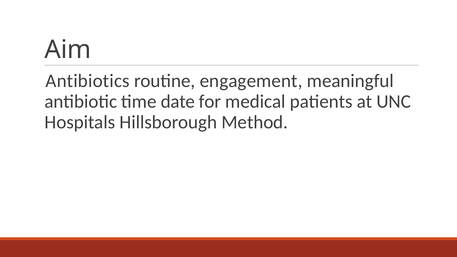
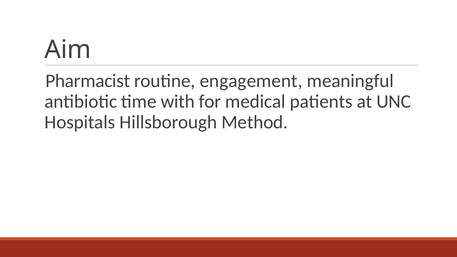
Antibiotics: Antibiotics -> Pharmacist
date: date -> with
